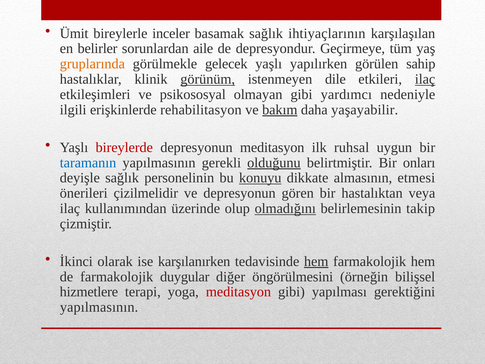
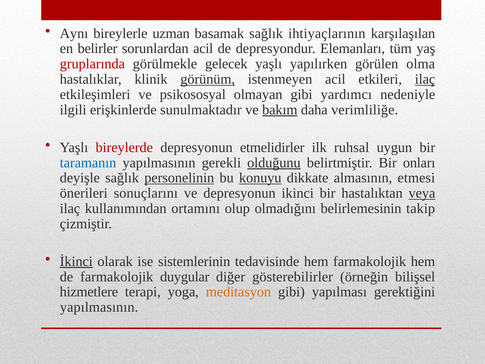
Ümit: Ümit -> Aynı
inceler: inceler -> uzman
sorunlardan aile: aile -> acil
Geçirmeye: Geçirmeye -> Elemanları
gruplarında colour: orange -> red
sahip: sahip -> olma
istenmeyen dile: dile -> acil
rehabilitasyon: rehabilitasyon -> sunulmaktadır
yaşayabilir: yaşayabilir -> verimliliğe
depresyonun meditasyon: meditasyon -> etmelidirler
personelinin underline: none -> present
çizilmelidir: çizilmelidir -> sonuçlarını
gören: gören -> ikinci
veya underline: none -> present
üzerinde: üzerinde -> ortamını
olmadığını underline: present -> none
İkinci underline: none -> present
karşılanırken: karşılanırken -> sistemlerinin
hem at (316, 261) underline: present -> none
öngörülmesini: öngörülmesini -> gösterebilirler
meditasyon at (238, 292) colour: red -> orange
